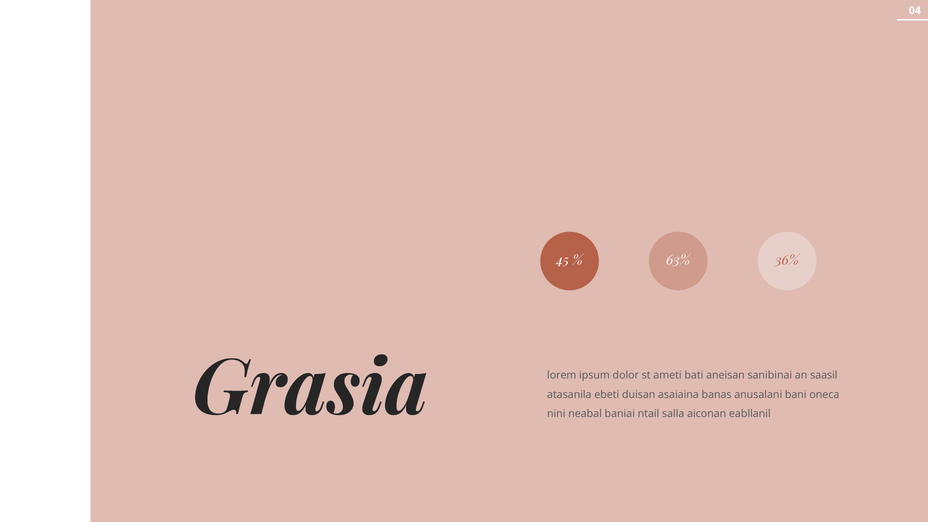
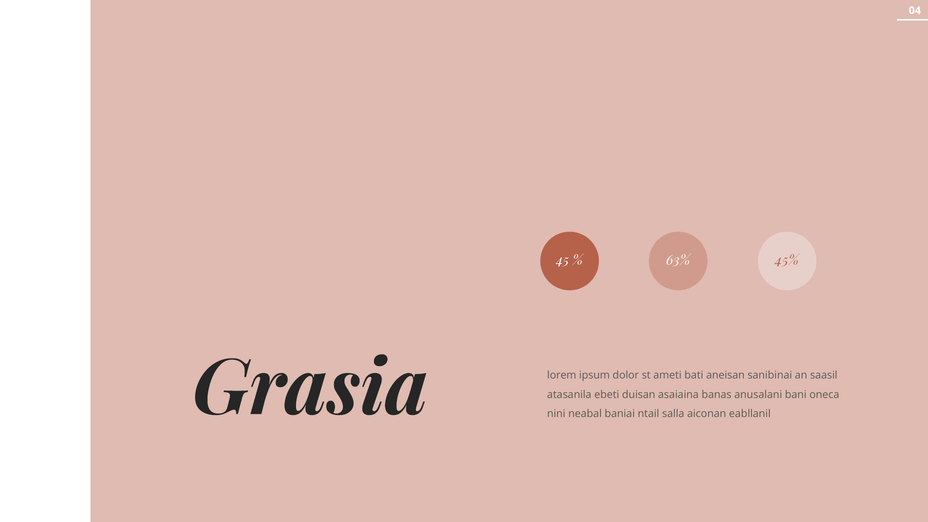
36%: 36% -> 45%
